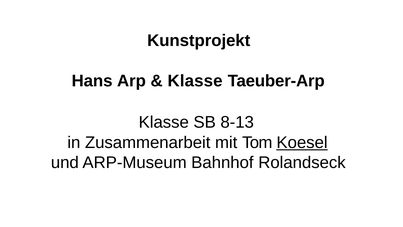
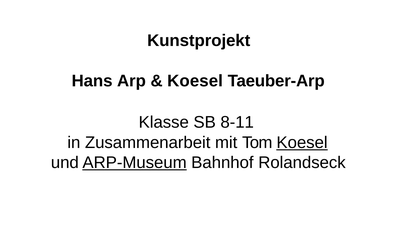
Klasse at (195, 81): Klasse -> Koesel
8-13: 8-13 -> 8-11
ARP-Museum underline: none -> present
